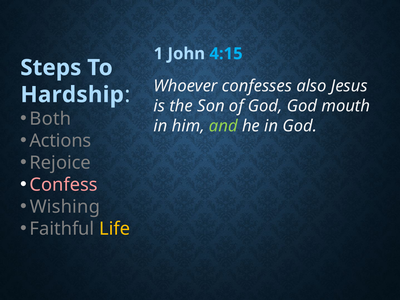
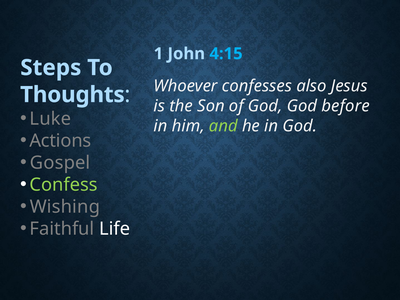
Hardship: Hardship -> Thoughts
mouth: mouth -> before
Both: Both -> Luke
Rejoice: Rejoice -> Gospel
Confess colour: pink -> light green
Life colour: yellow -> white
